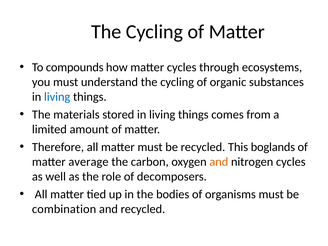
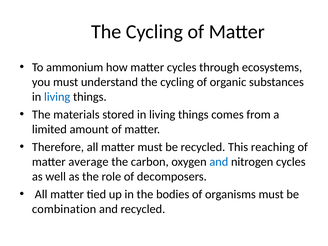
compounds: compounds -> ammonium
boglands: boglands -> reaching
and at (219, 162) colour: orange -> blue
